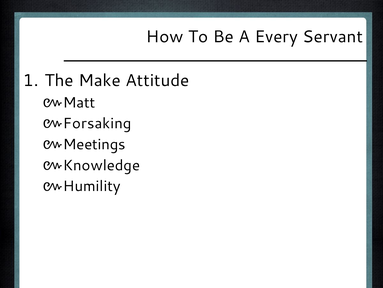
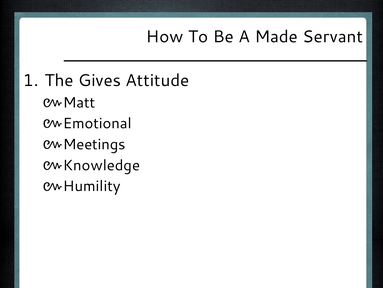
Every: Every -> Made
Make: Make -> Gives
Forsaking: Forsaking -> Emotional
